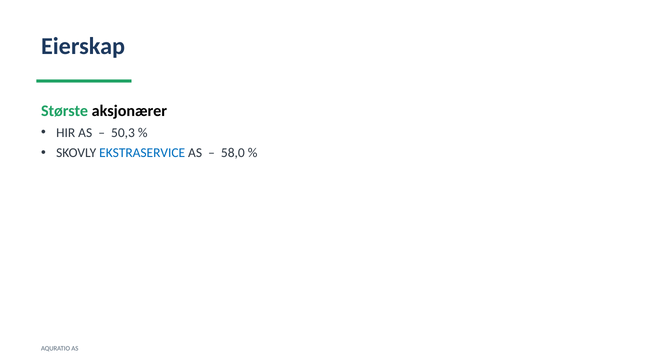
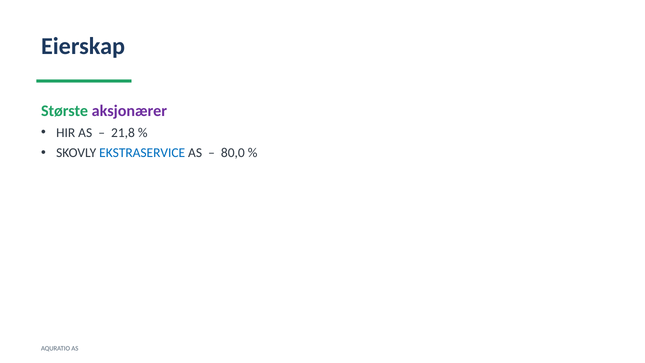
aksjonærer colour: black -> purple
50,3: 50,3 -> 21,8
58,0: 58,0 -> 80,0
